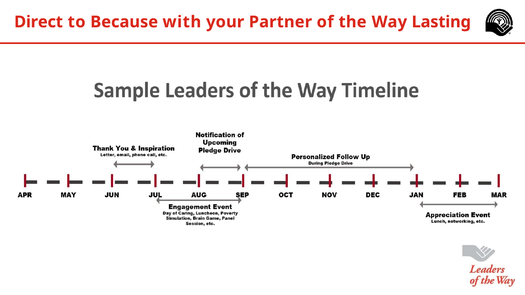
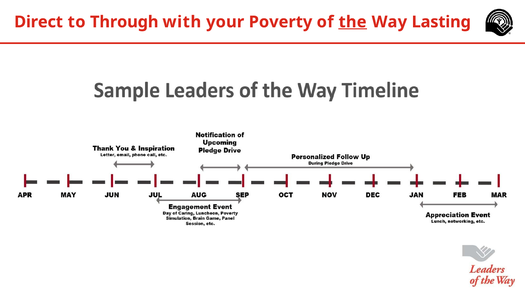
Because: Because -> Through
Partner: Partner -> Poverty
the underline: none -> present
